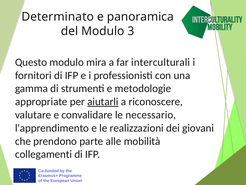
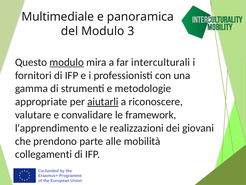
Determinato: Determinato -> Multimediale
modulo at (67, 62) underline: none -> present
necessario: necessario -> framework
